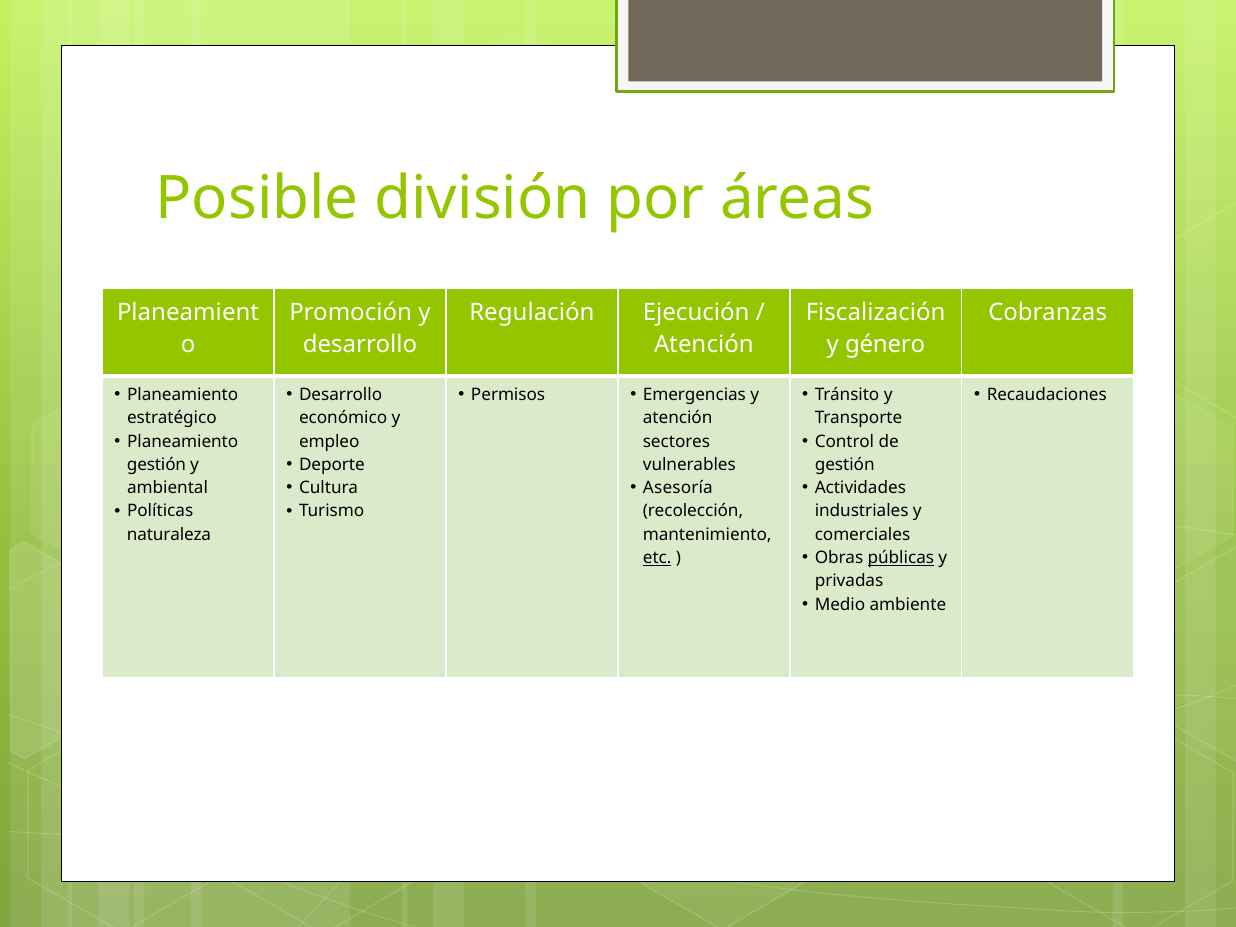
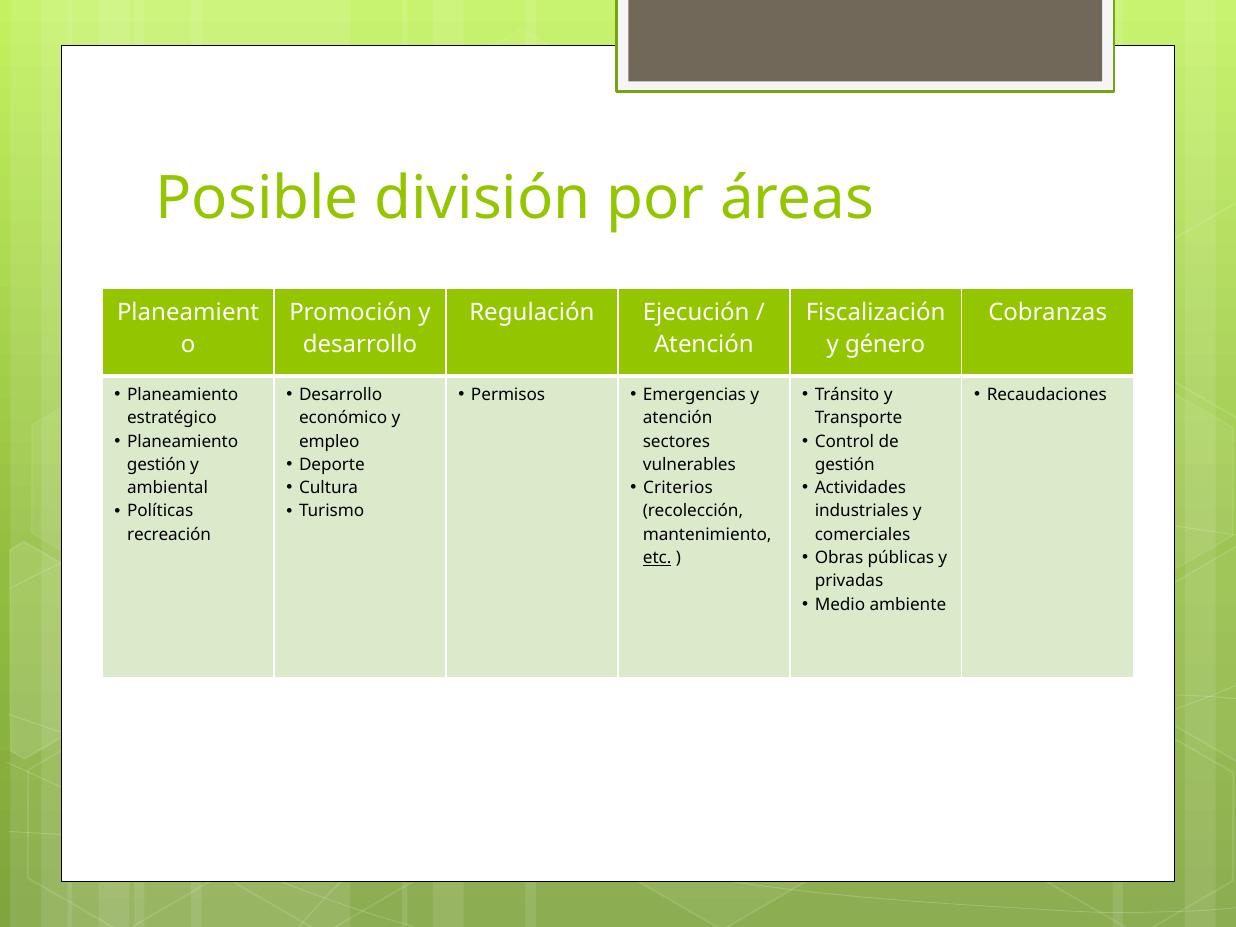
Asesoría: Asesoría -> Criterios
naturaleza: naturaleza -> recreación
públicas underline: present -> none
